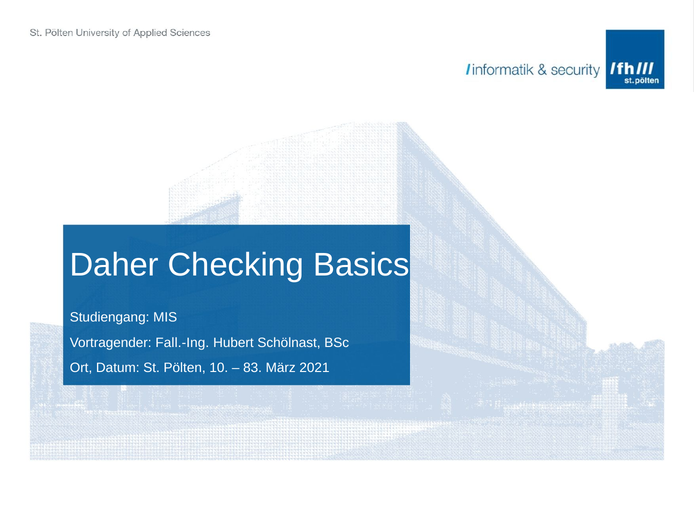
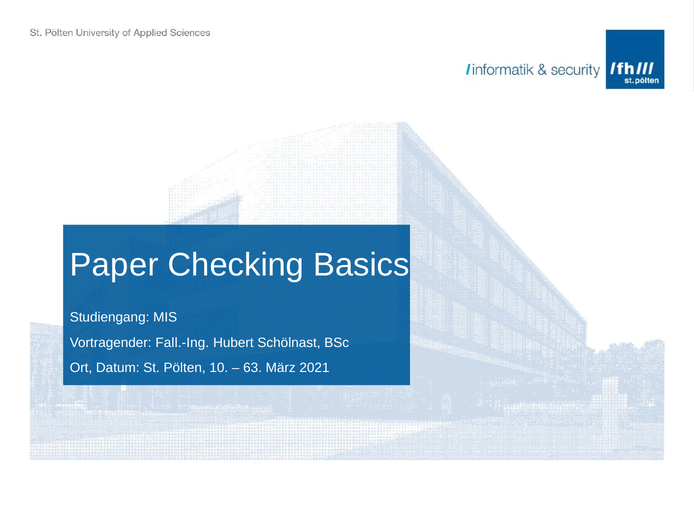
Daher: Daher -> Paper
83: 83 -> 63
